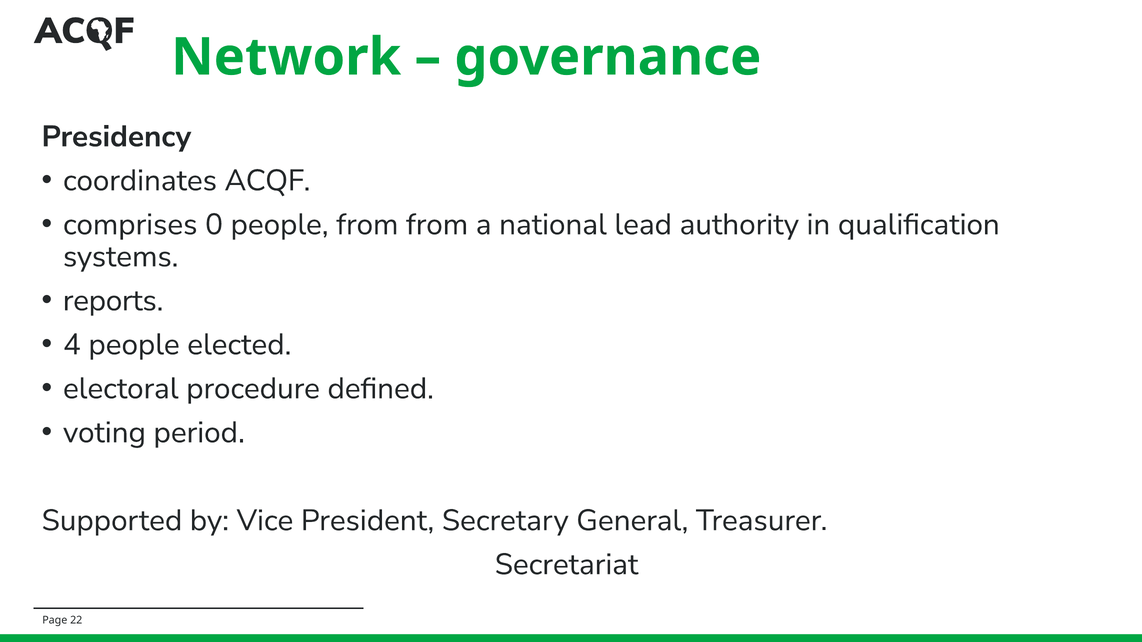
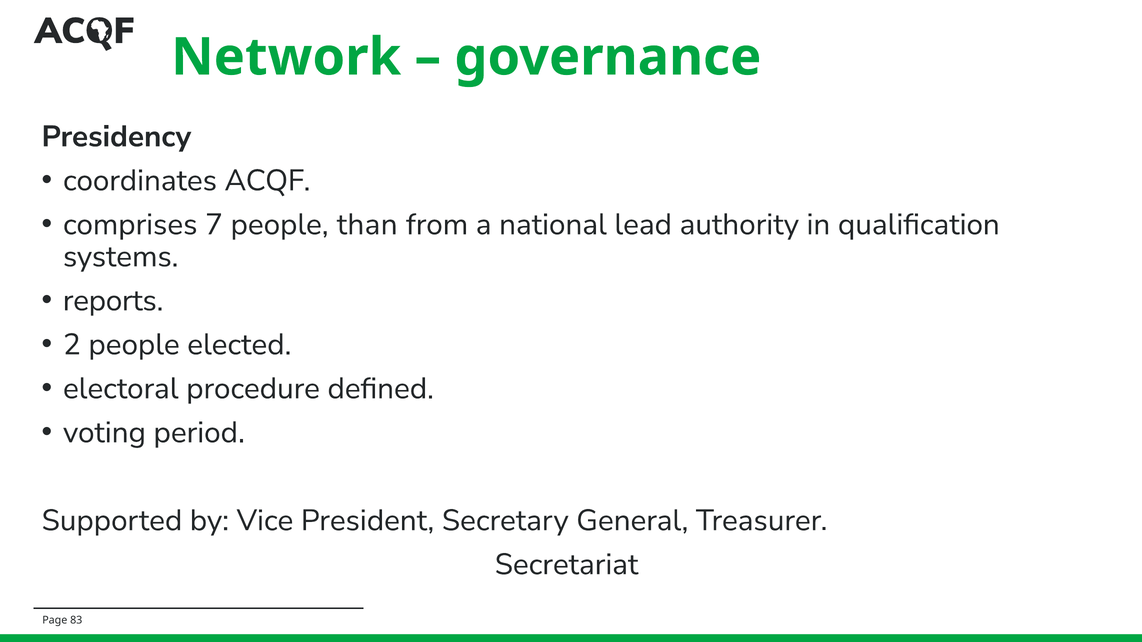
0: 0 -> 7
people from: from -> than
4: 4 -> 2
22: 22 -> 83
